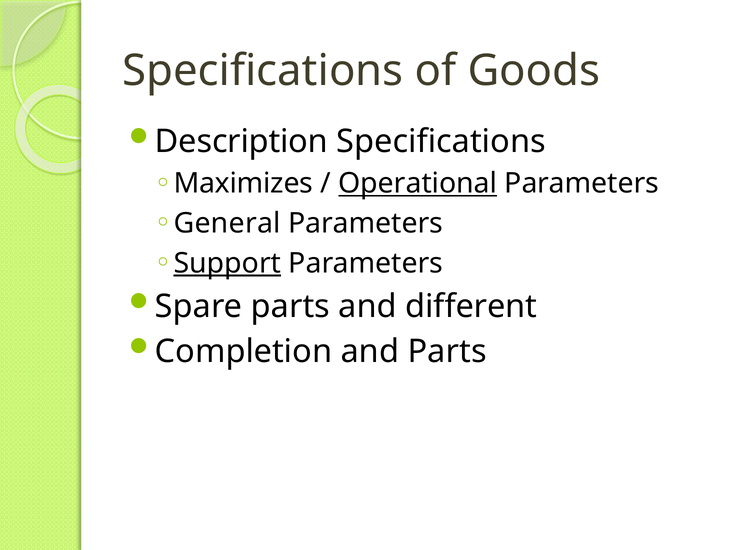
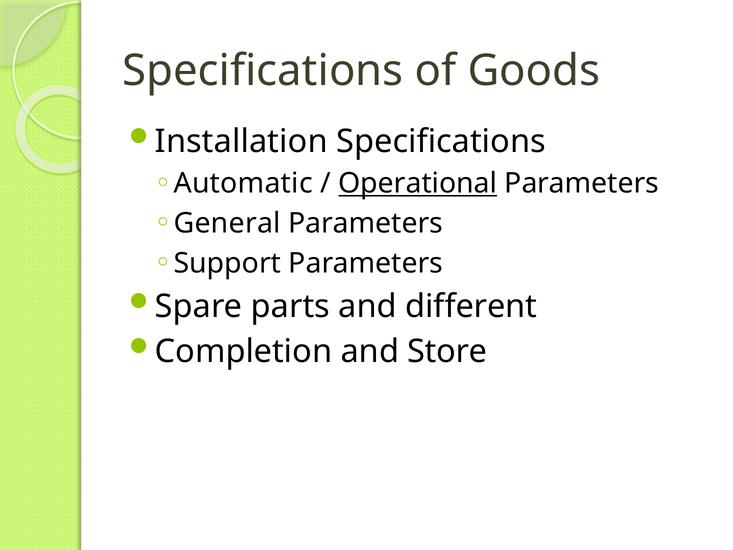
Description: Description -> Installation
Maximizes: Maximizes -> Automatic
Support underline: present -> none
and Parts: Parts -> Store
